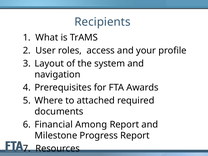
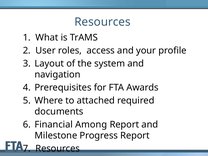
Recipients at (102, 22): Recipients -> Resources
